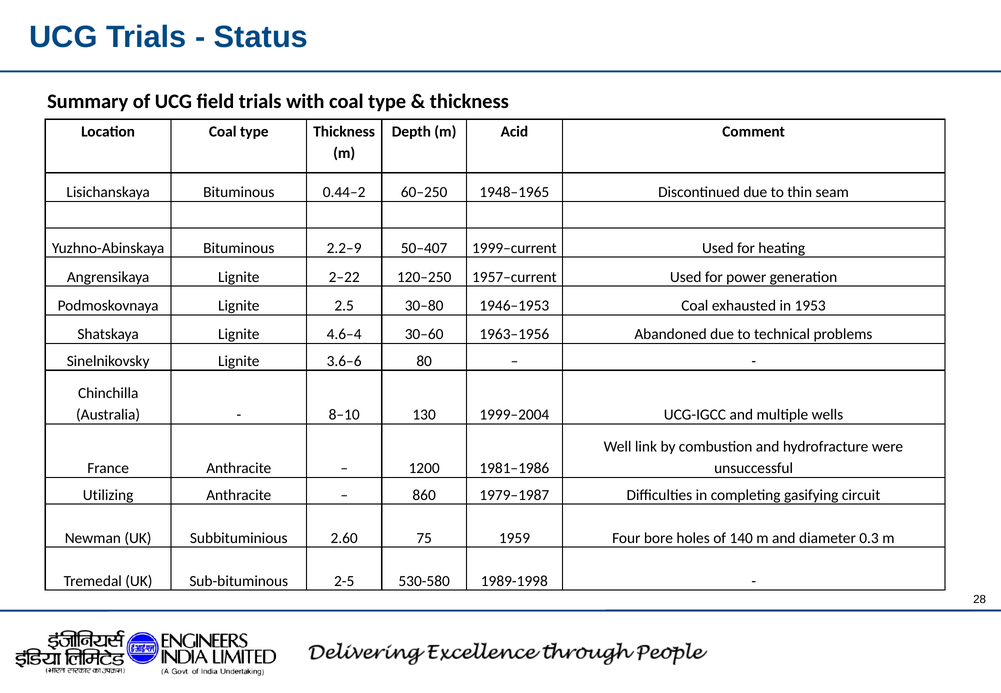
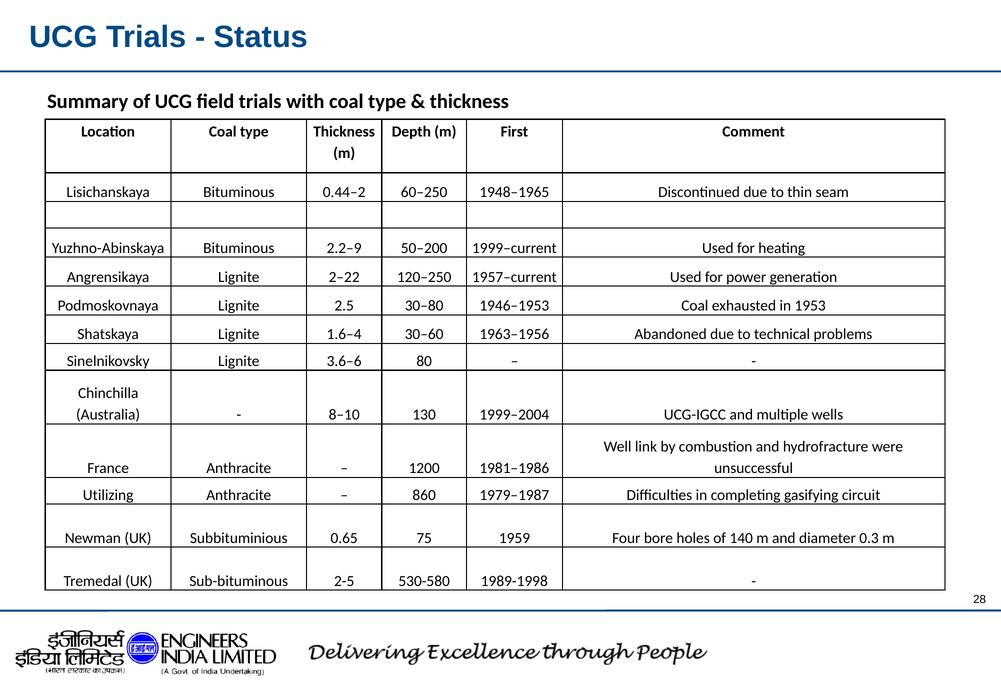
Acid: Acid -> First
50–407: 50–407 -> 50–200
4.6–4: 4.6–4 -> 1.6–4
2.60: 2.60 -> 0.65
